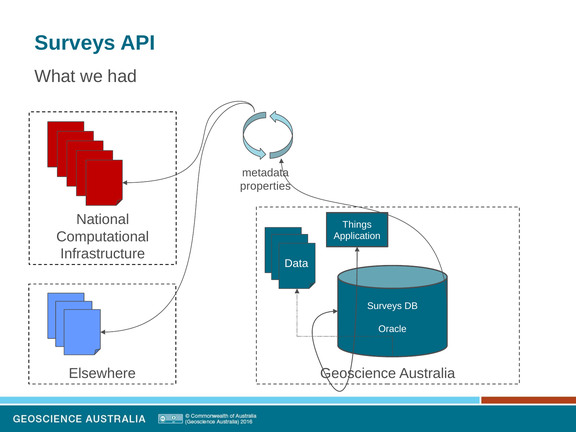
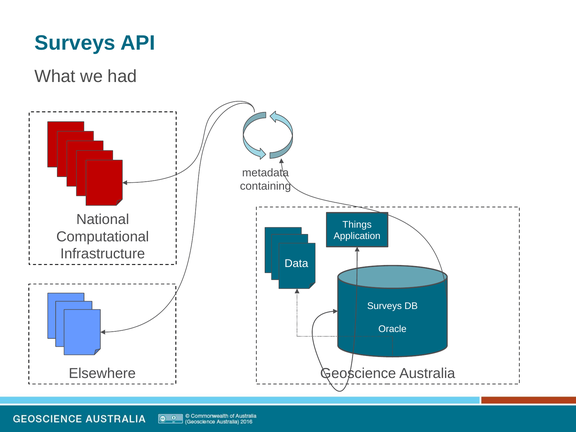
properties: properties -> containing
